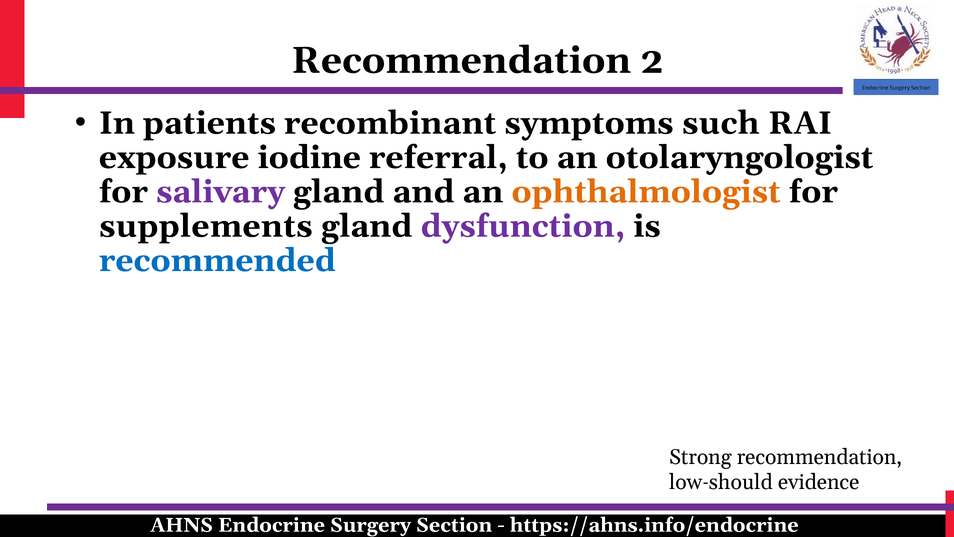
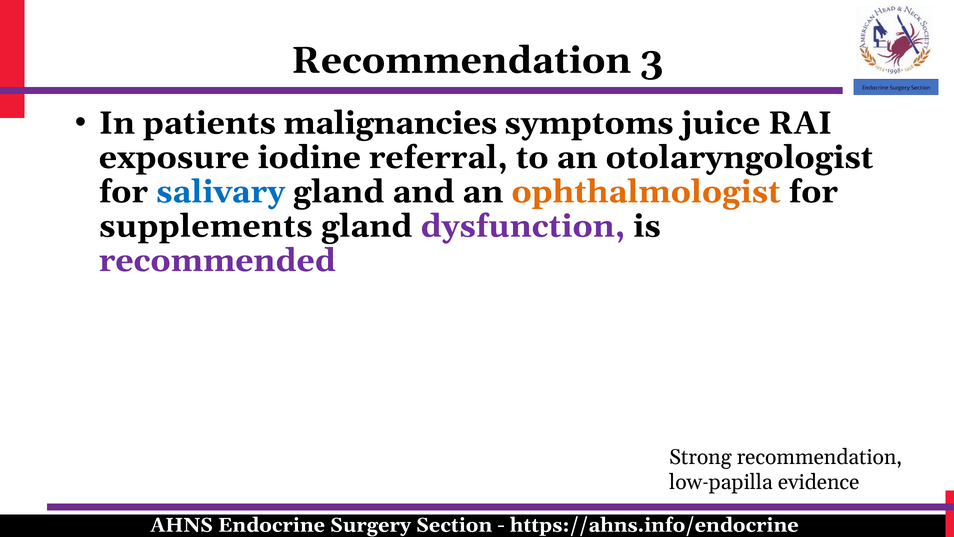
2: 2 -> 3
recombinant: recombinant -> malignancies
such: such -> juice
salivary colour: purple -> blue
recommended colour: blue -> purple
low‐should: low‐should -> low‐papilla
